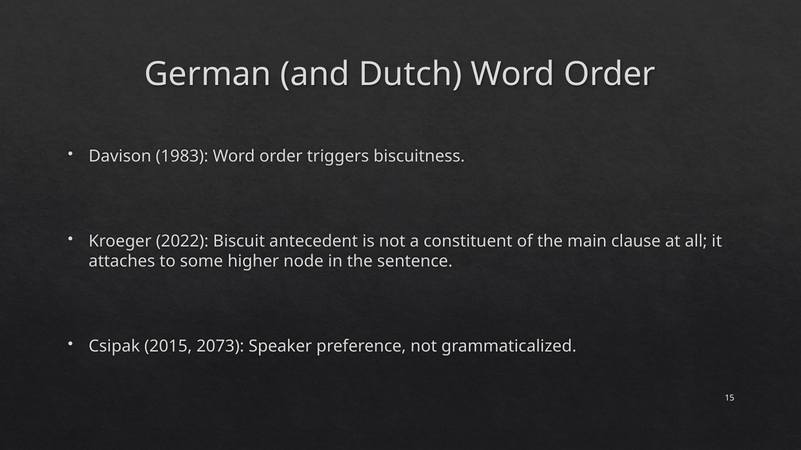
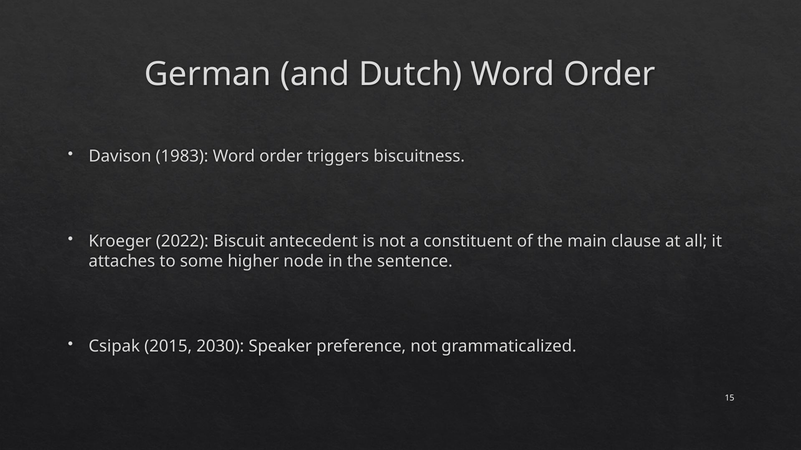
2073: 2073 -> 2030
